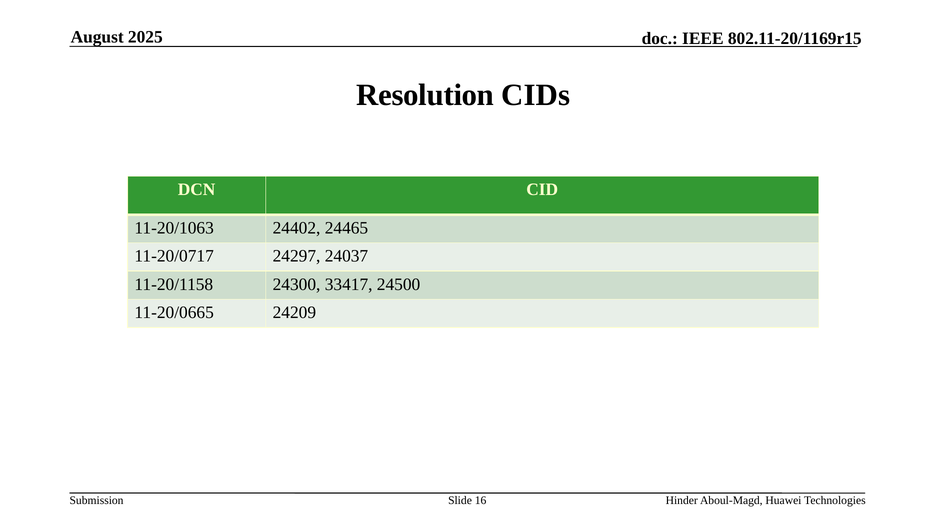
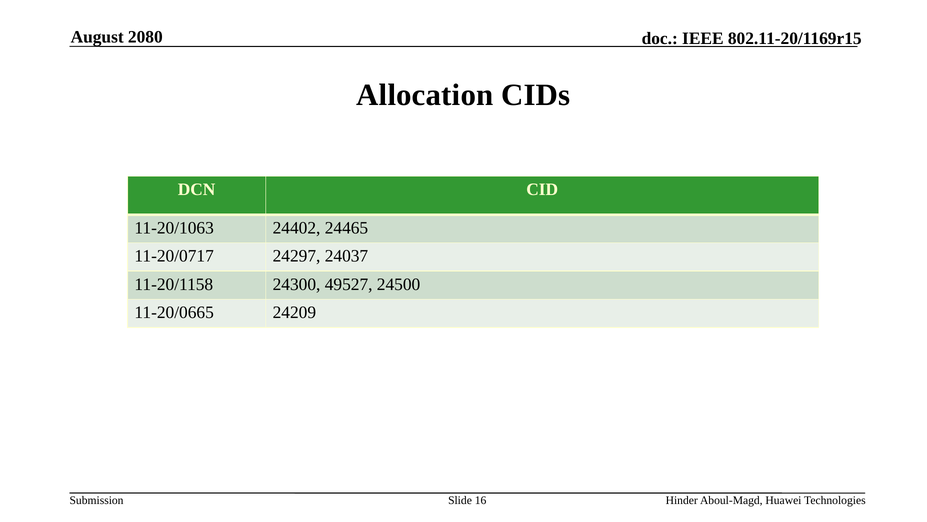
2025: 2025 -> 2080
Resolution: Resolution -> Allocation
33417: 33417 -> 49527
